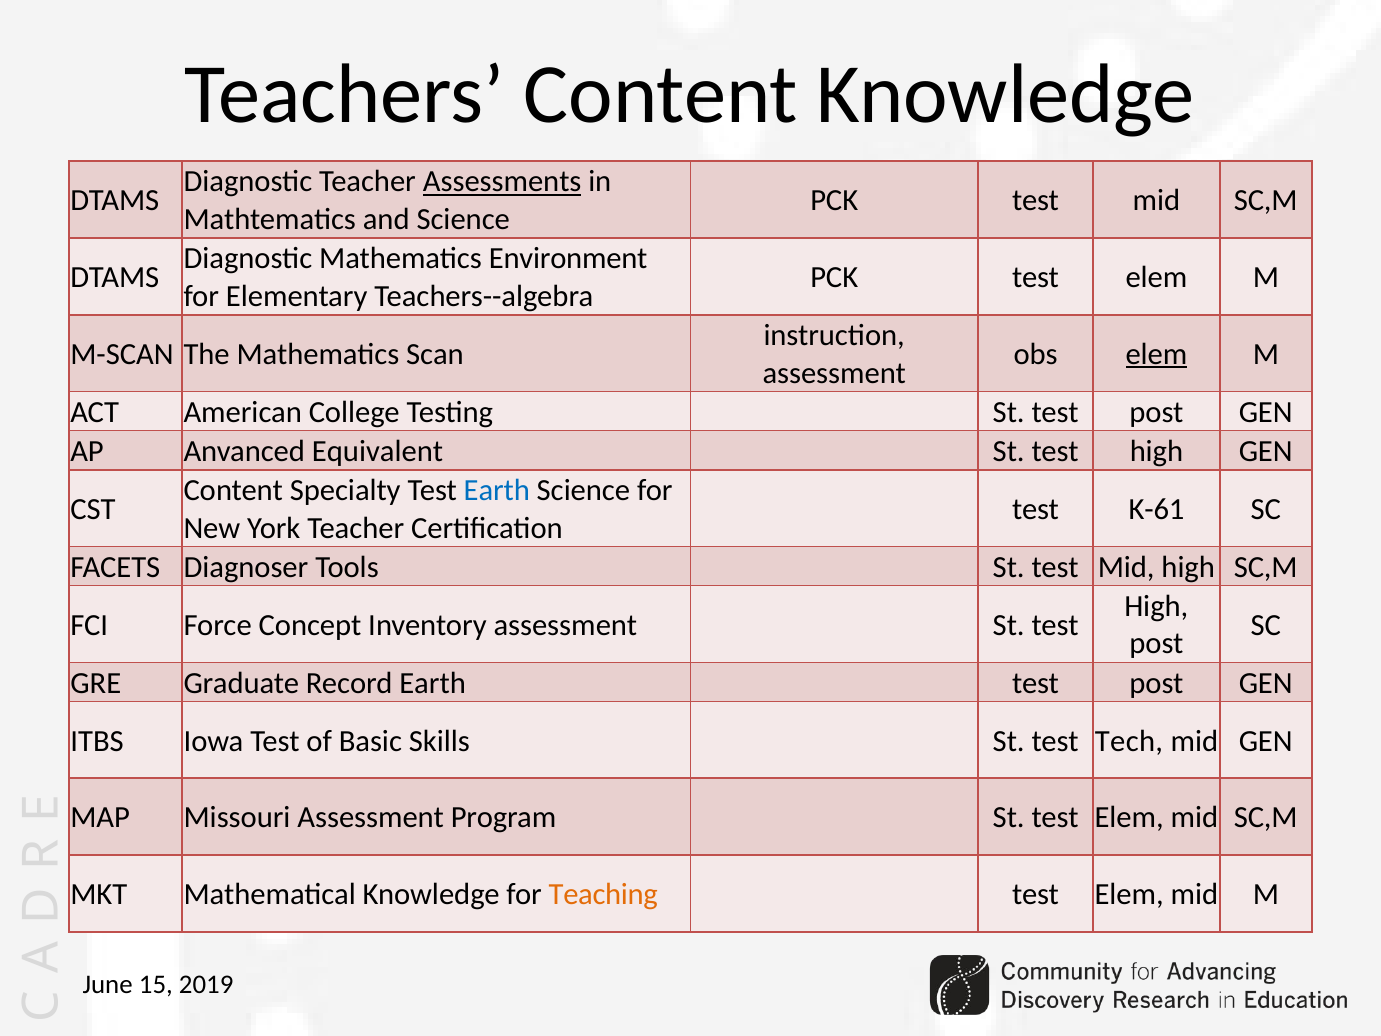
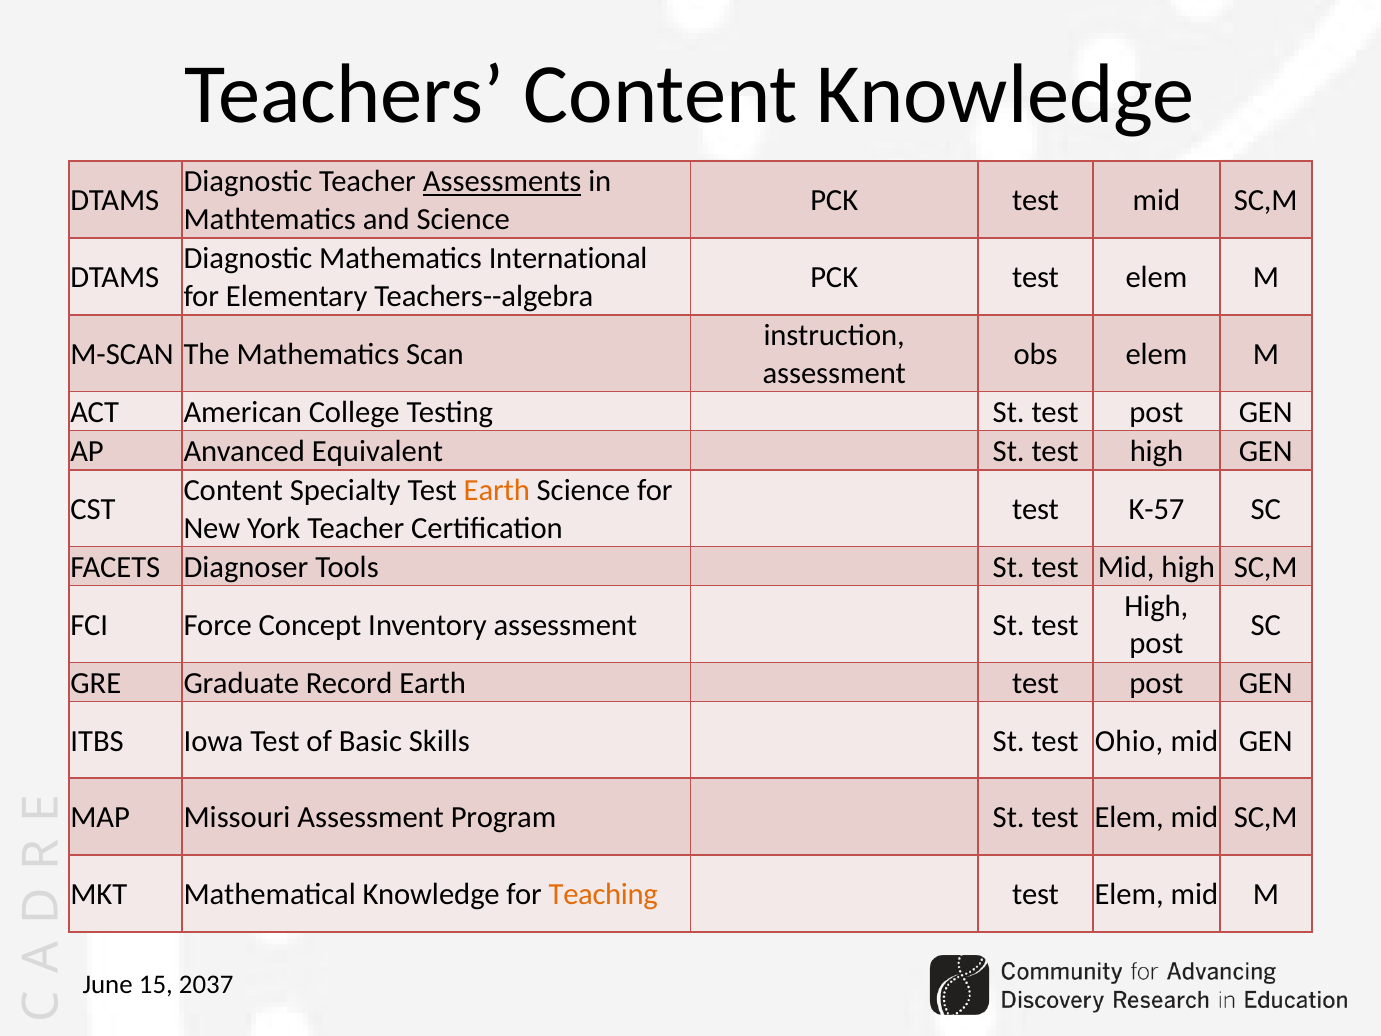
Environment: Environment -> International
elem at (1156, 354) underline: present -> none
Earth at (497, 490) colour: blue -> orange
K-61: K-61 -> K-57
Tech: Tech -> Ohio
2019: 2019 -> 2037
